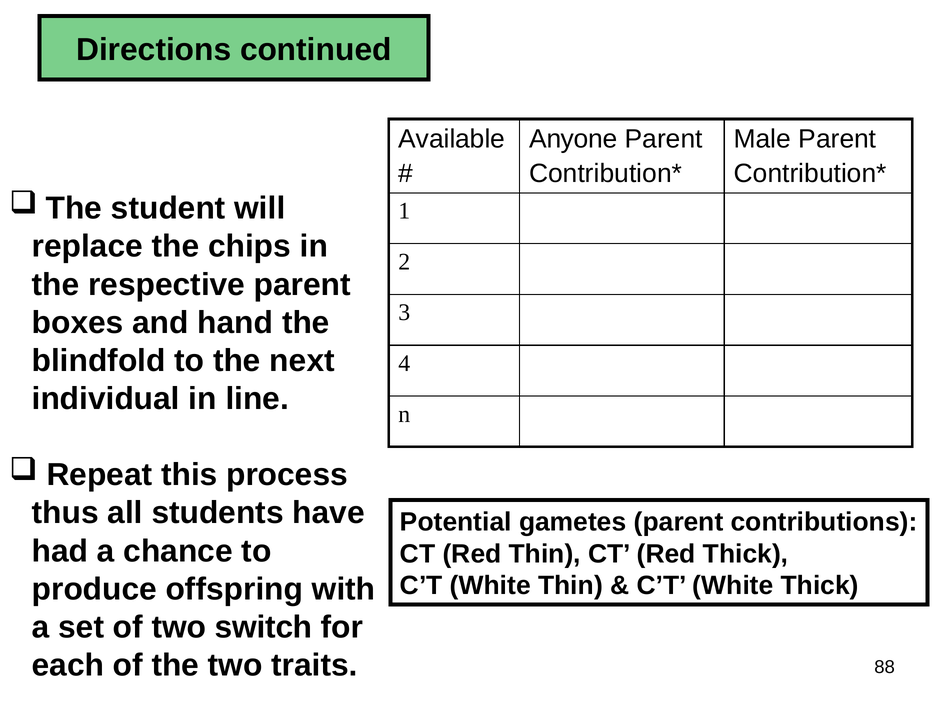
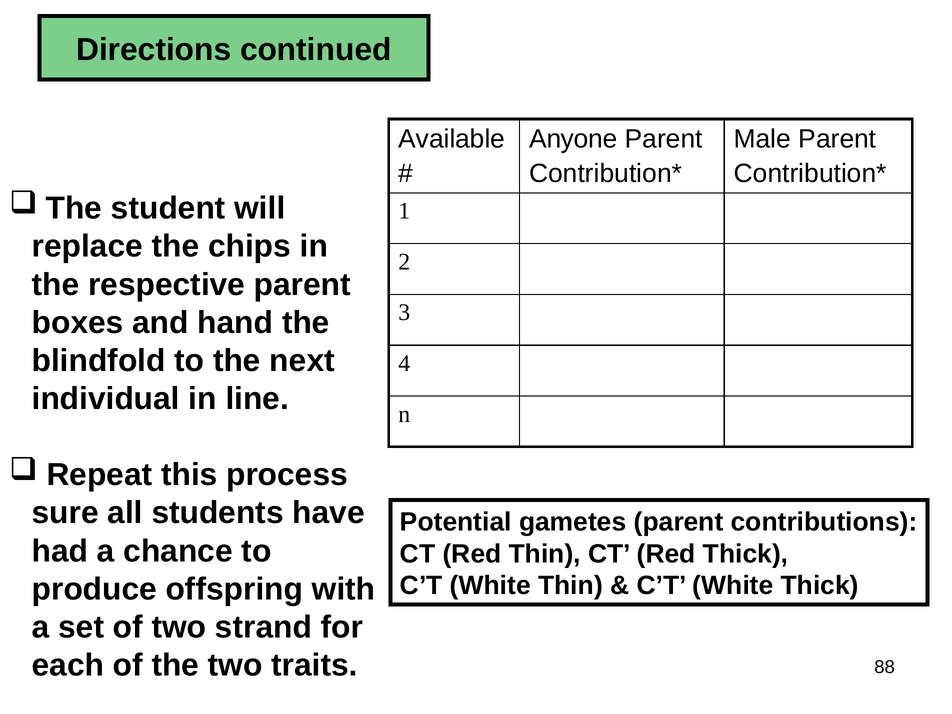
thus: thus -> sure
switch: switch -> strand
